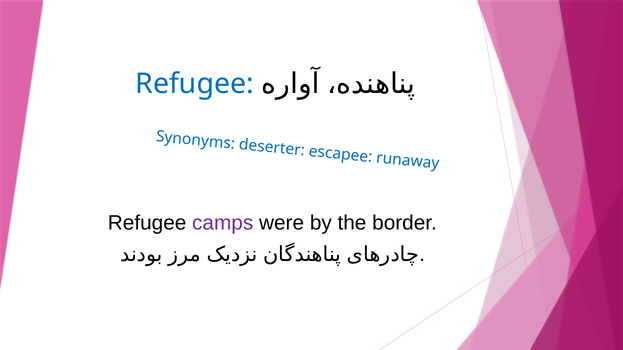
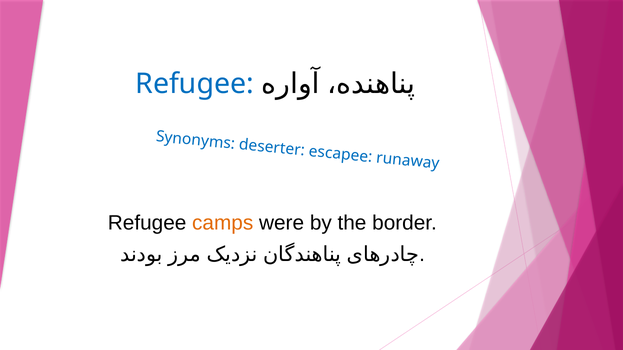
camps colour: purple -> orange
